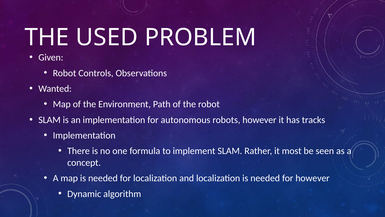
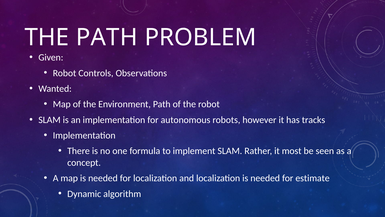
THE USED: USED -> PATH
for however: however -> estimate
